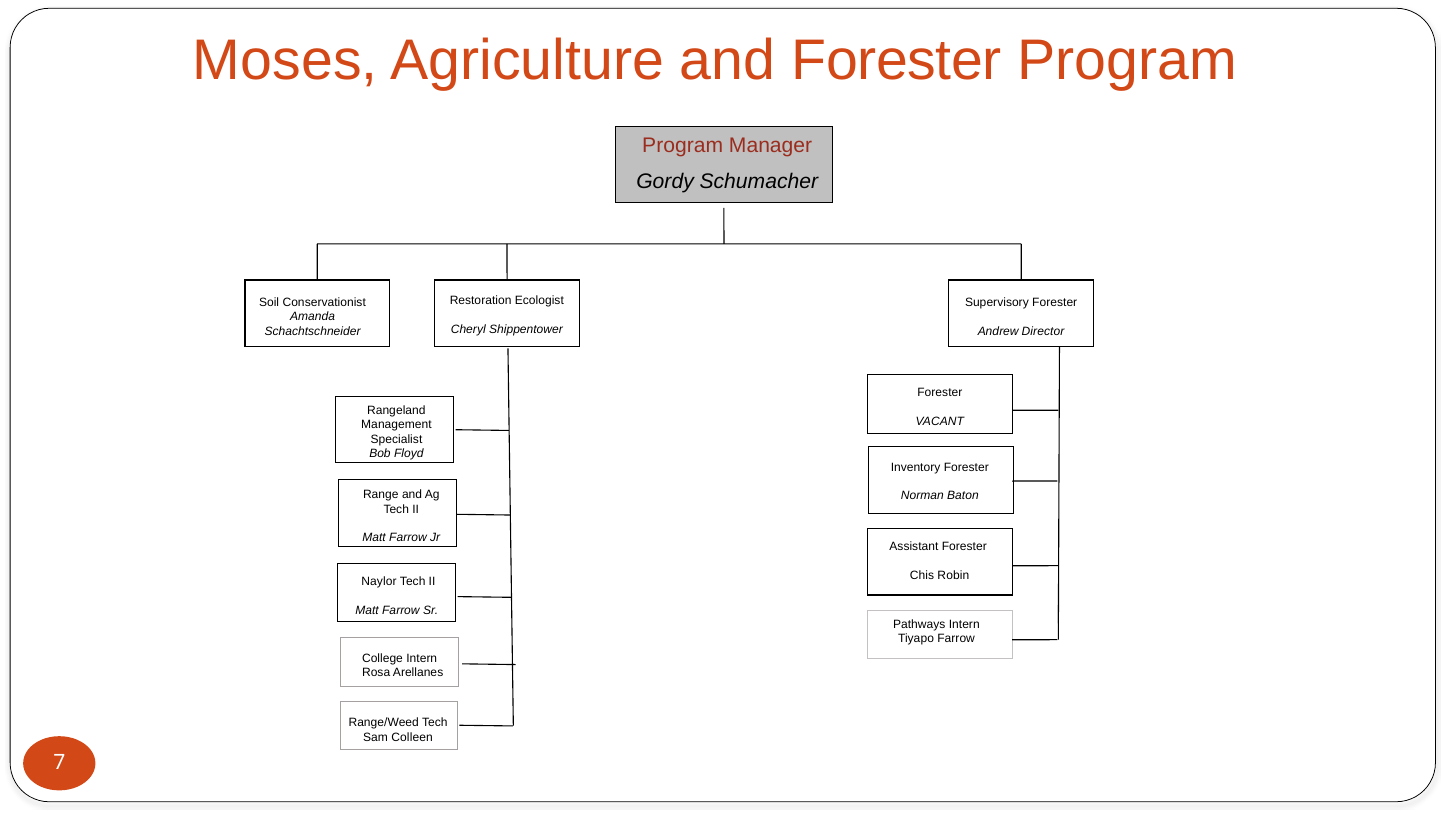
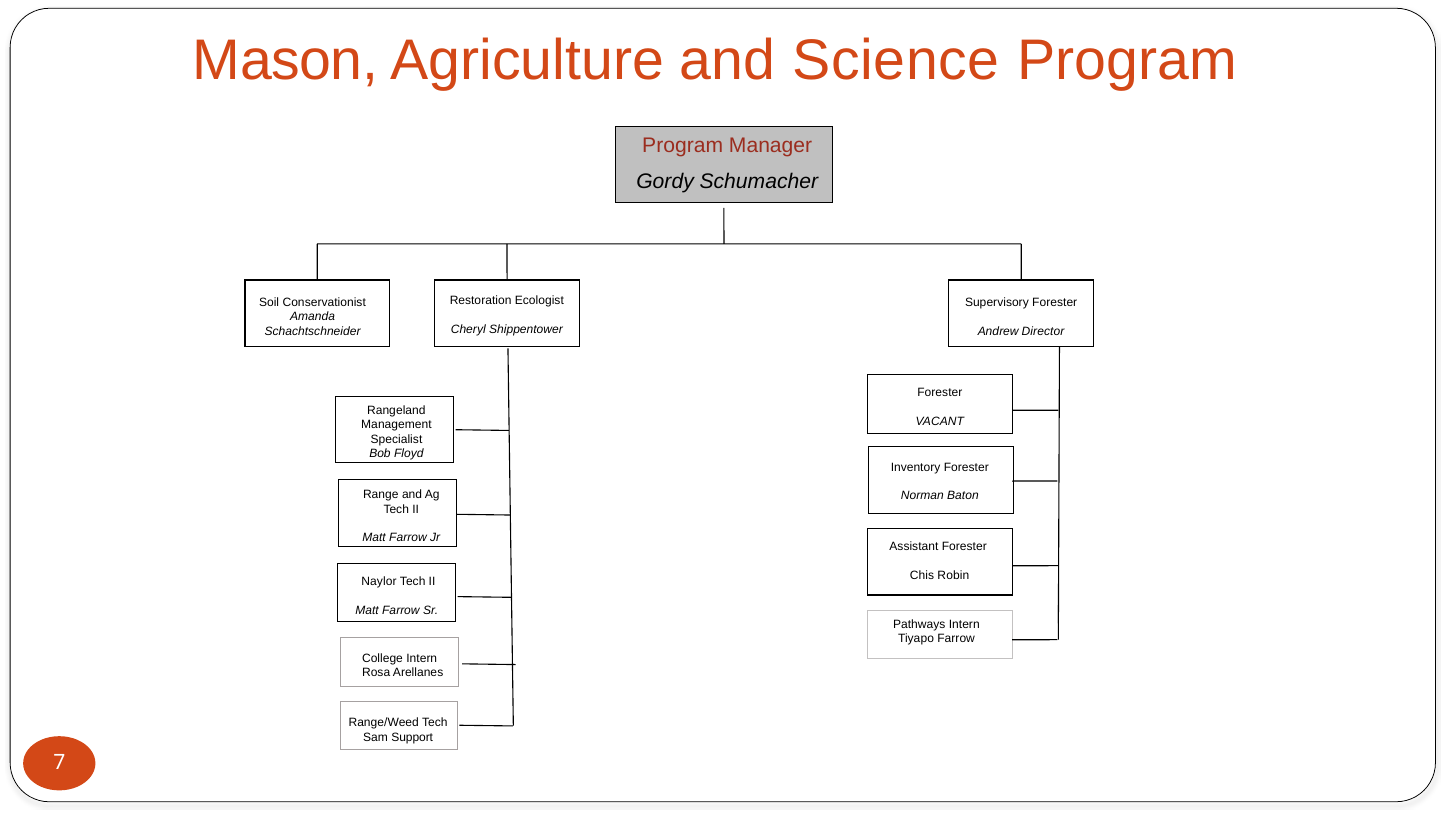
Moses: Moses -> Mason
and Forester: Forester -> Science
Colleen: Colleen -> Support
